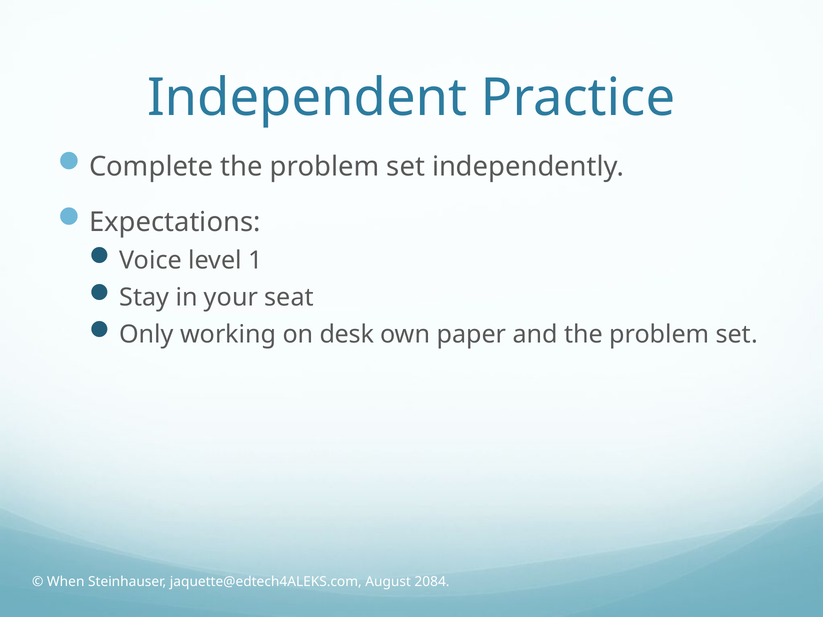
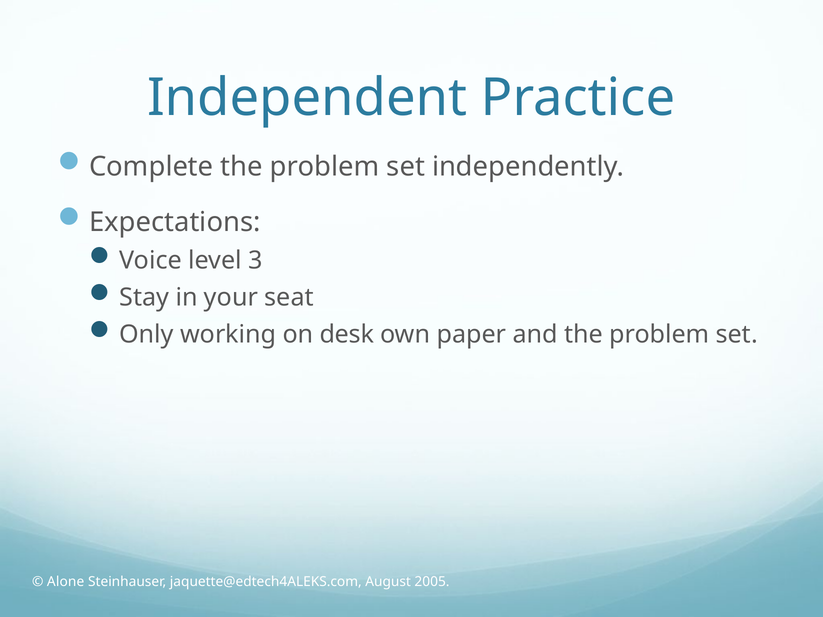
1: 1 -> 3
When: When -> Alone
2084: 2084 -> 2005
